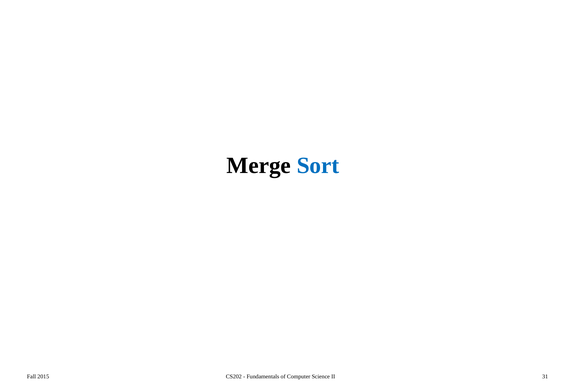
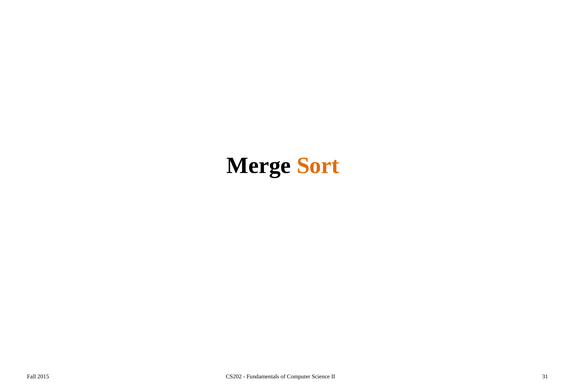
Sort colour: blue -> orange
